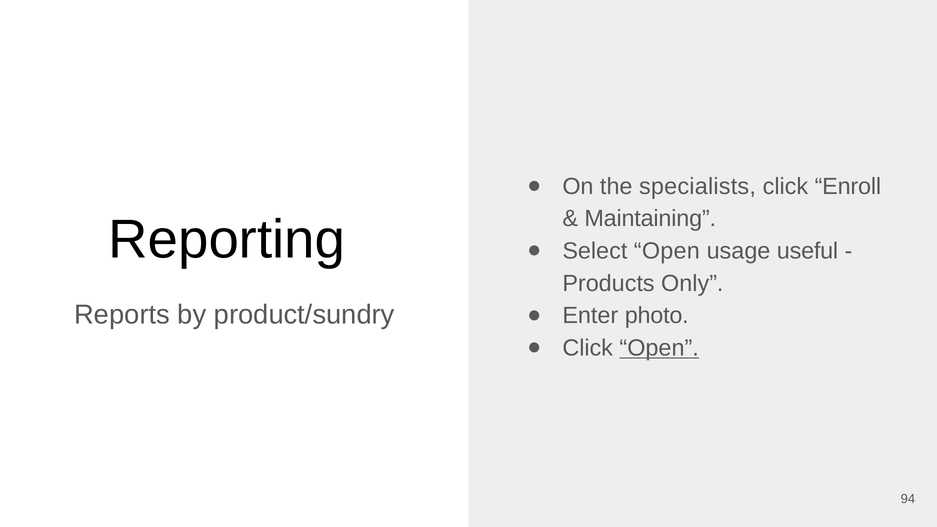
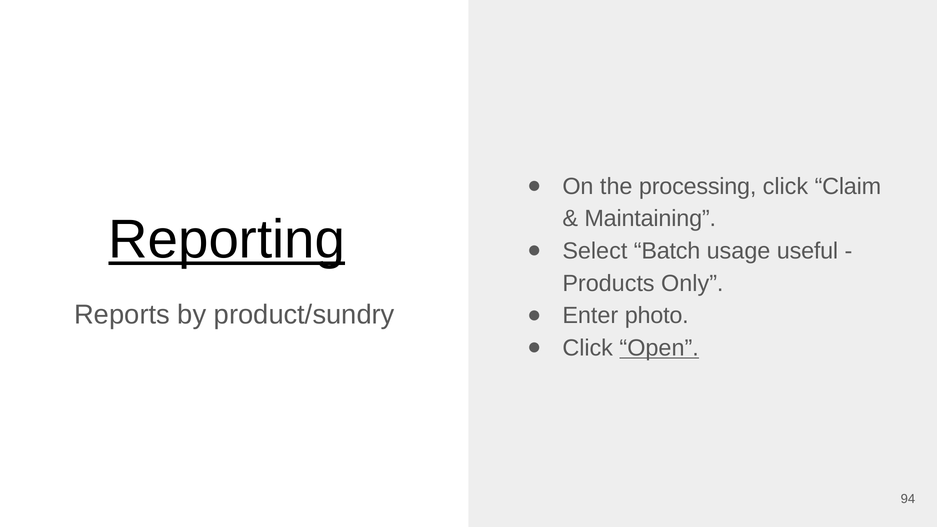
specialists: specialists -> processing
Enroll: Enroll -> Claim
Reporting underline: none -> present
Select Open: Open -> Batch
